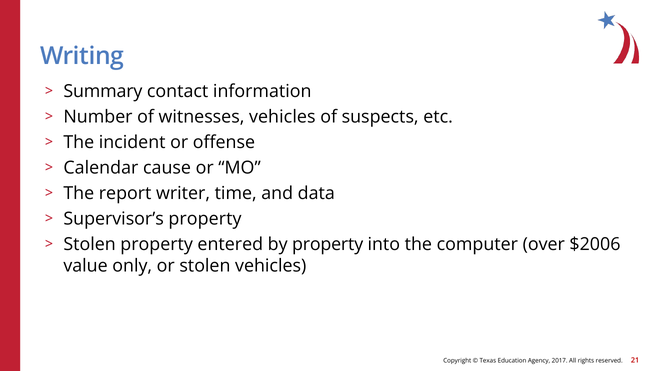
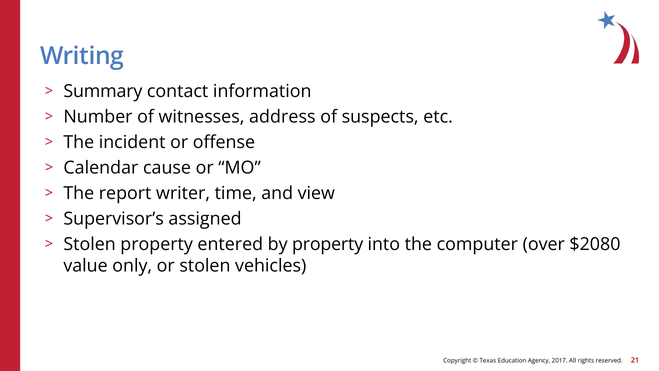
witnesses vehicles: vehicles -> address
data: data -> view
Supervisor’s property: property -> assigned
$2006: $2006 -> $2080
